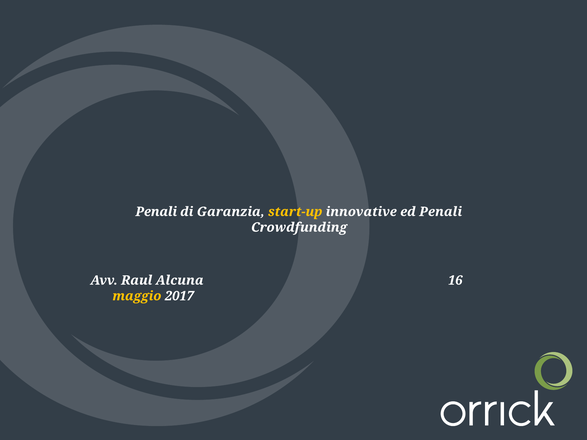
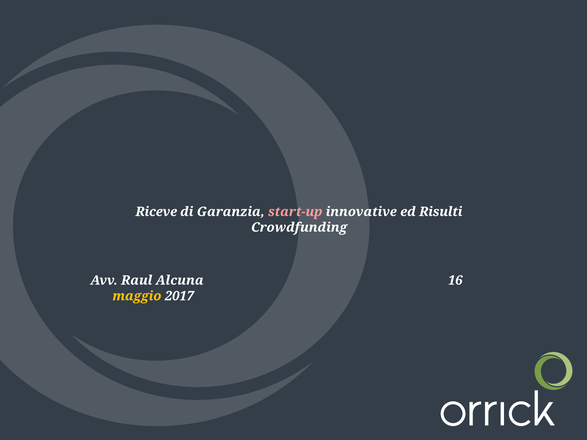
Penali at (156, 212): Penali -> Riceve
start-up colour: yellow -> pink
ed Penali: Penali -> Risulti
